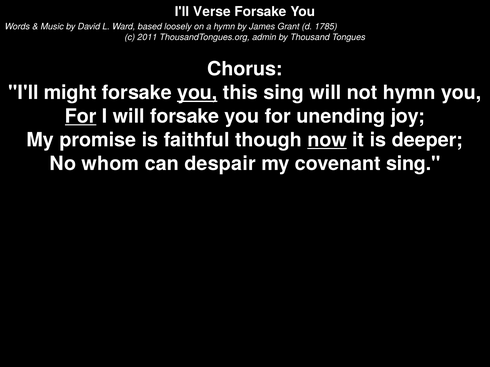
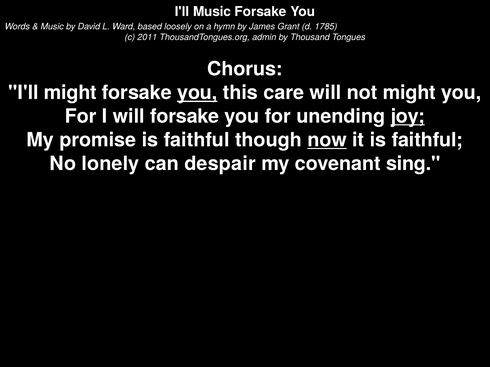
I'll Verse: Verse -> Music
this sing: sing -> care
not hymn: hymn -> might
For at (81, 117) underline: present -> none
joy underline: none -> present
it is deeper: deeper -> faithful
whom: whom -> lonely
